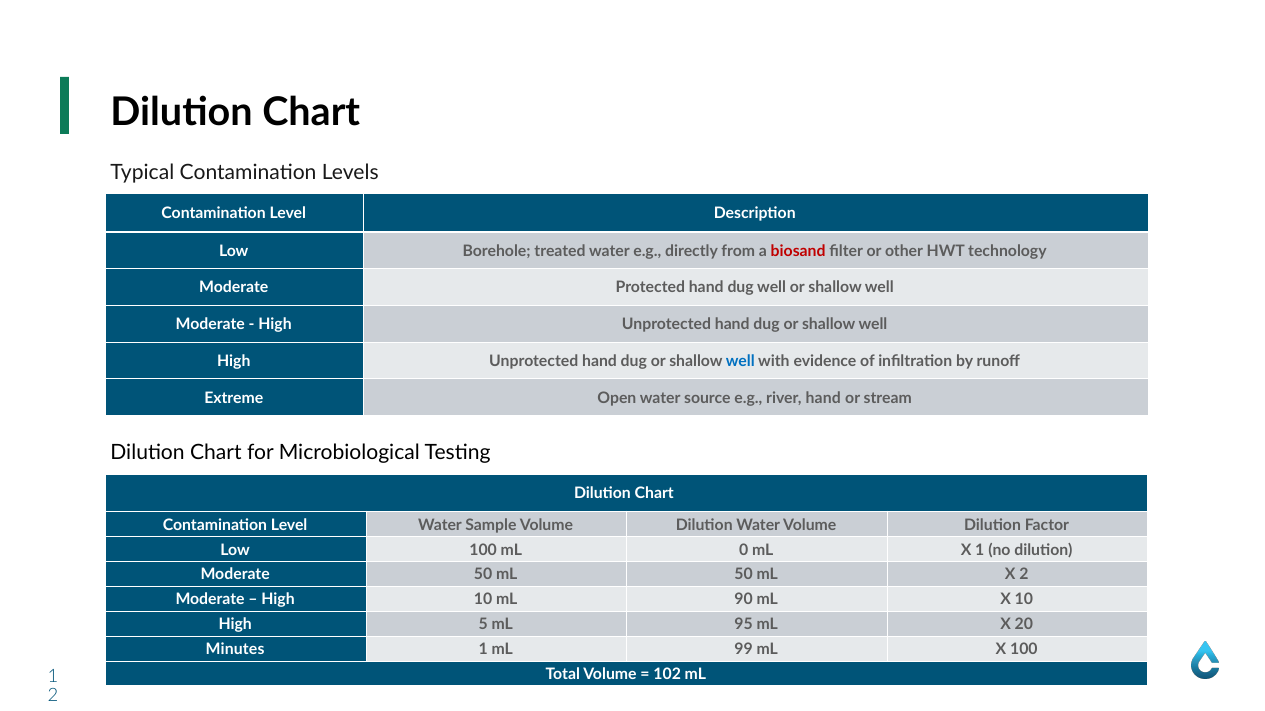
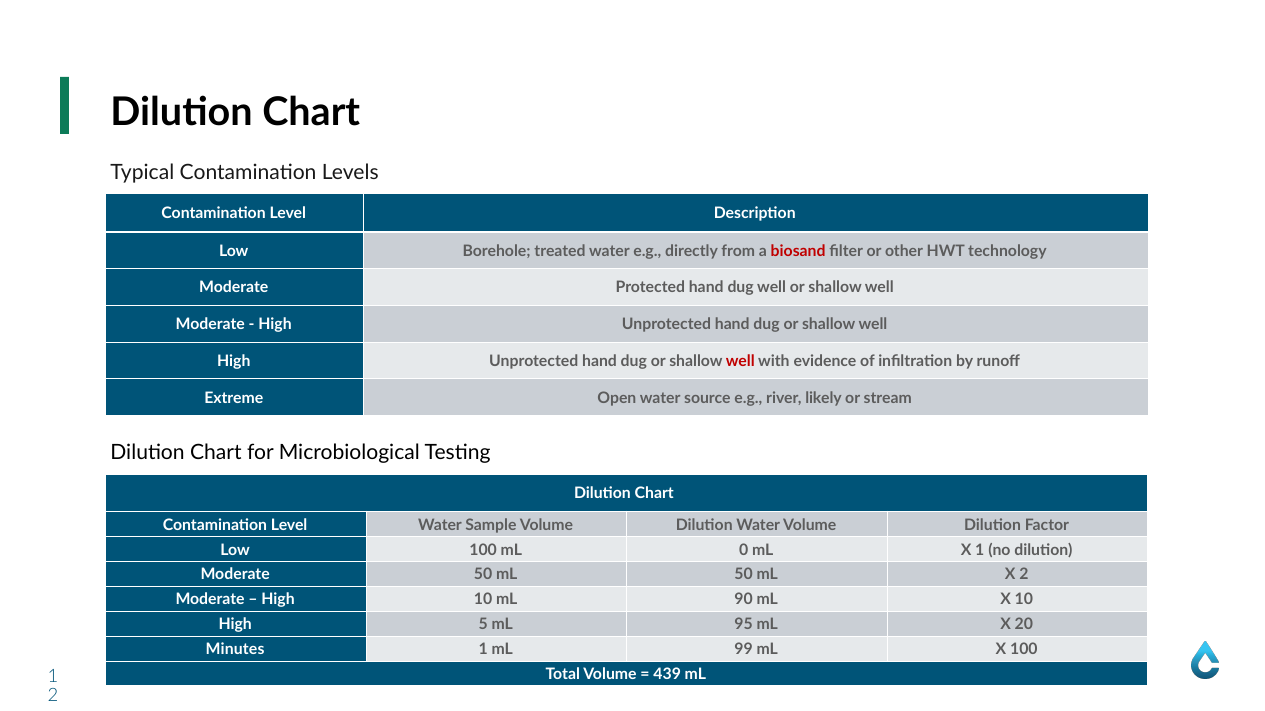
well at (740, 361) colour: blue -> red
river hand: hand -> likely
102: 102 -> 439
